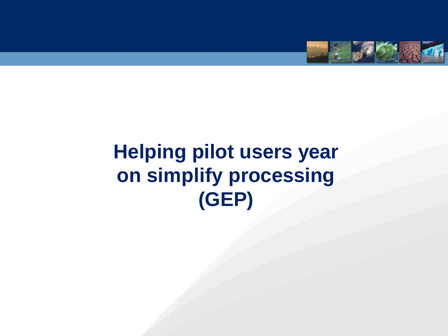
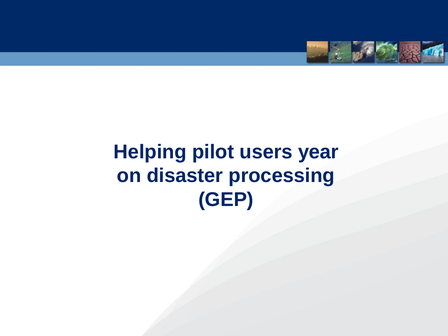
simplify: simplify -> disaster
